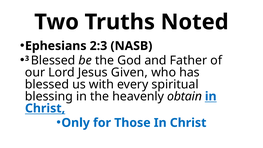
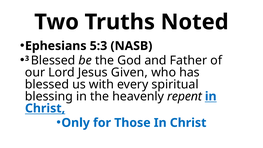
2:3: 2:3 -> 5:3
obtain: obtain -> repent
